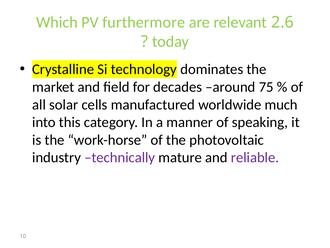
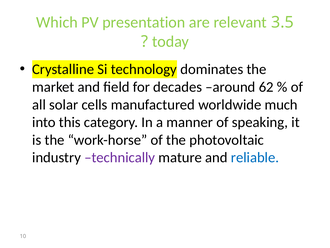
furthermore: furthermore -> presentation
2.6: 2.6 -> 3.5
75: 75 -> 62
reliable colour: purple -> blue
